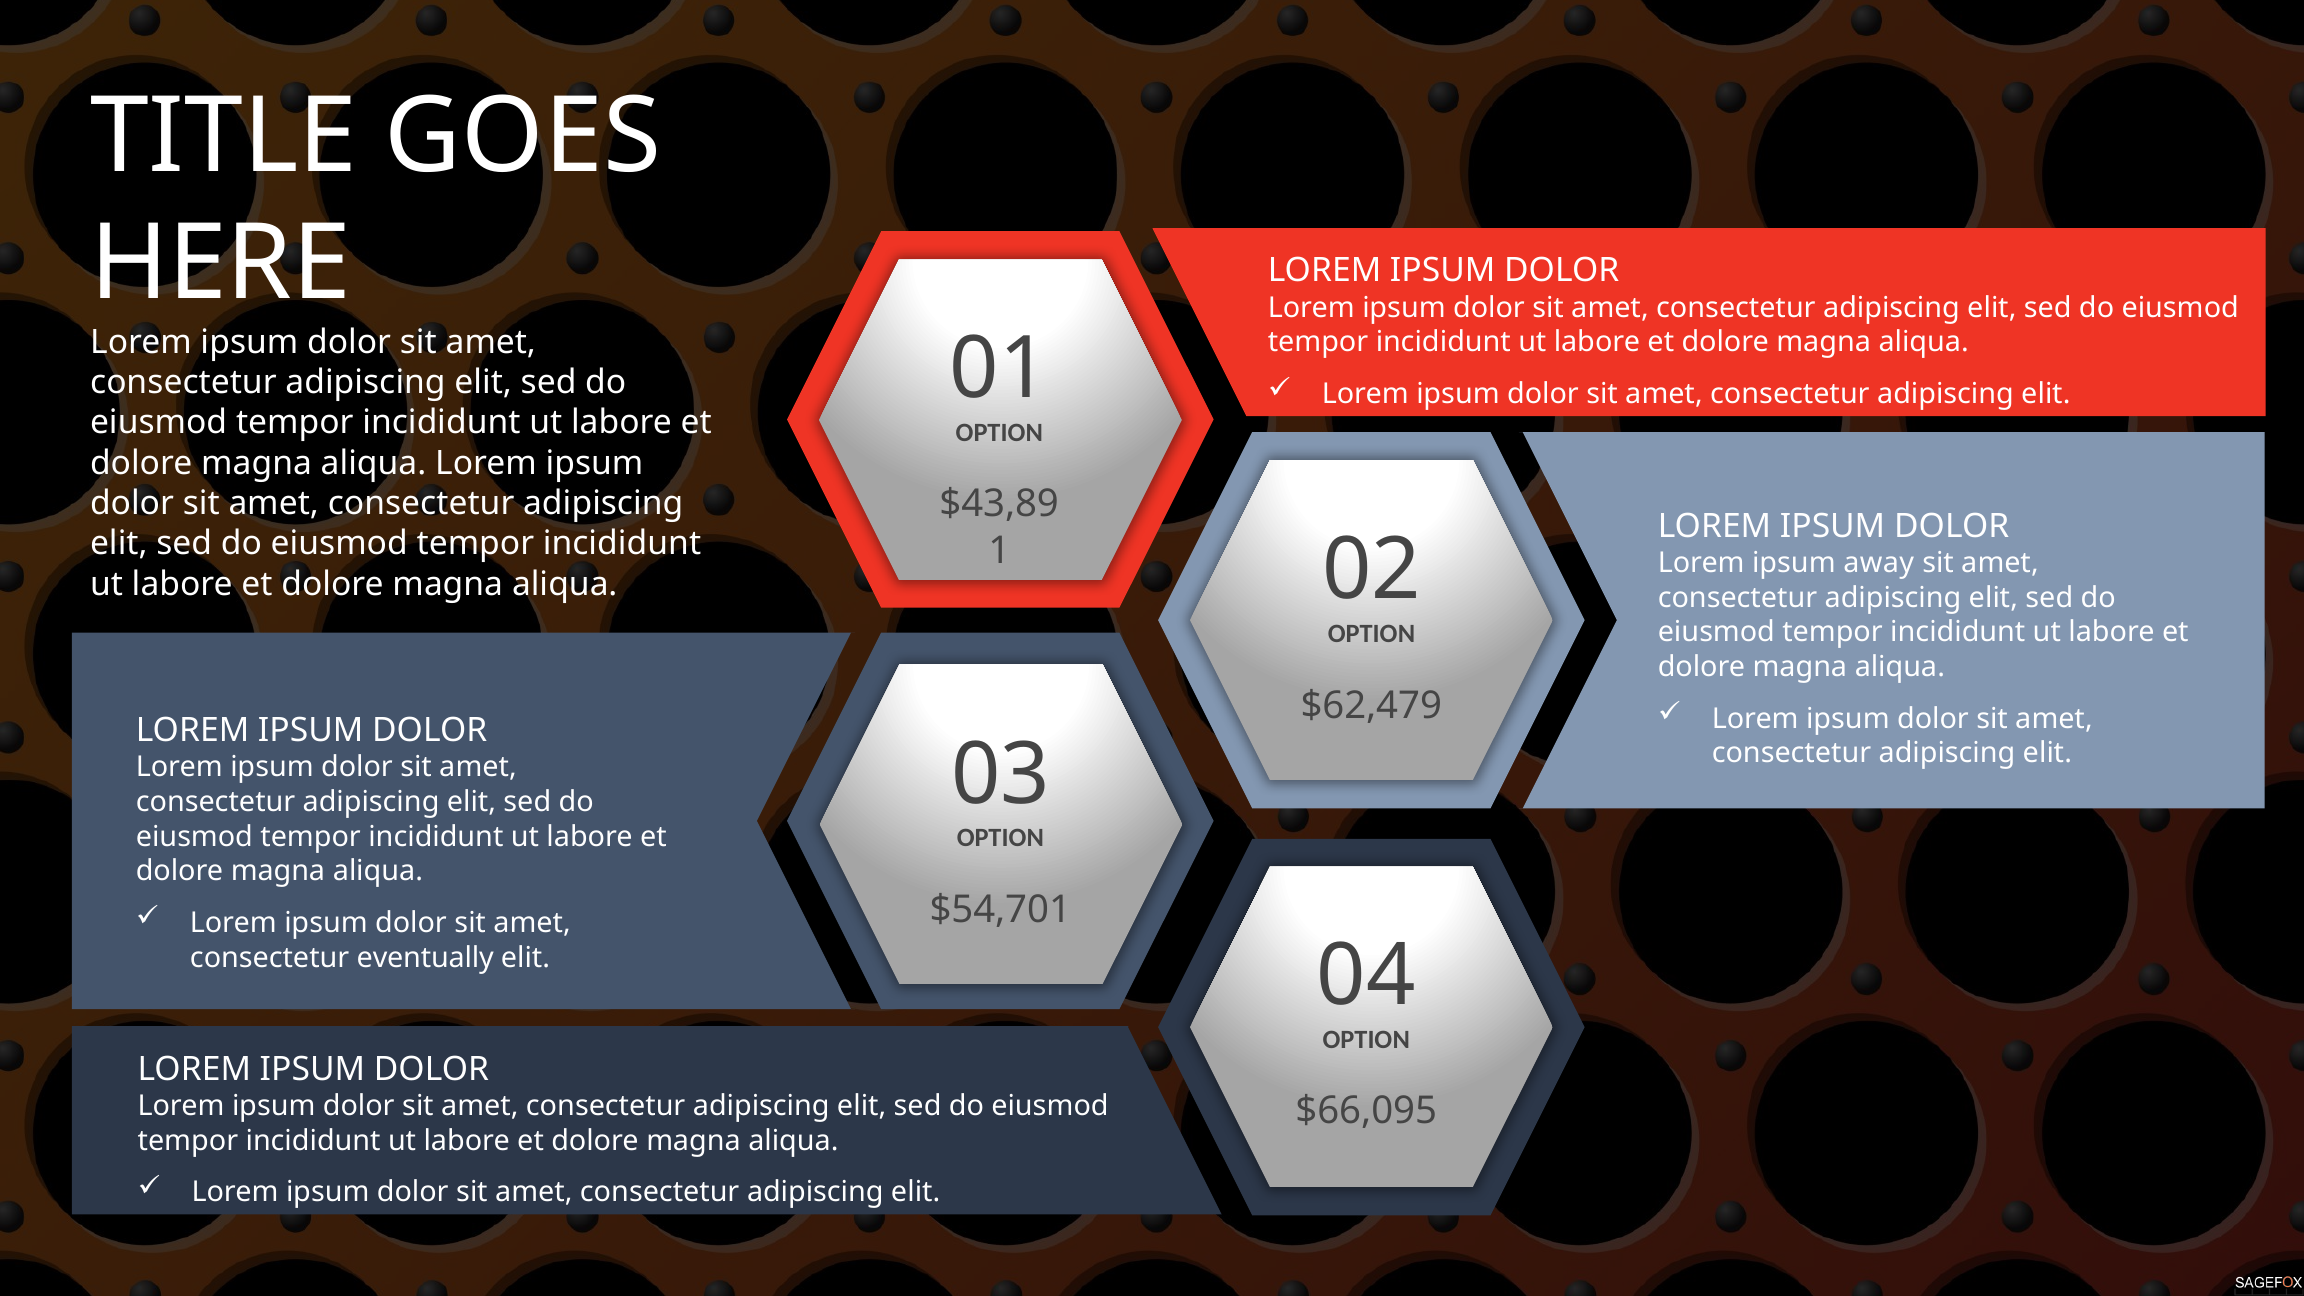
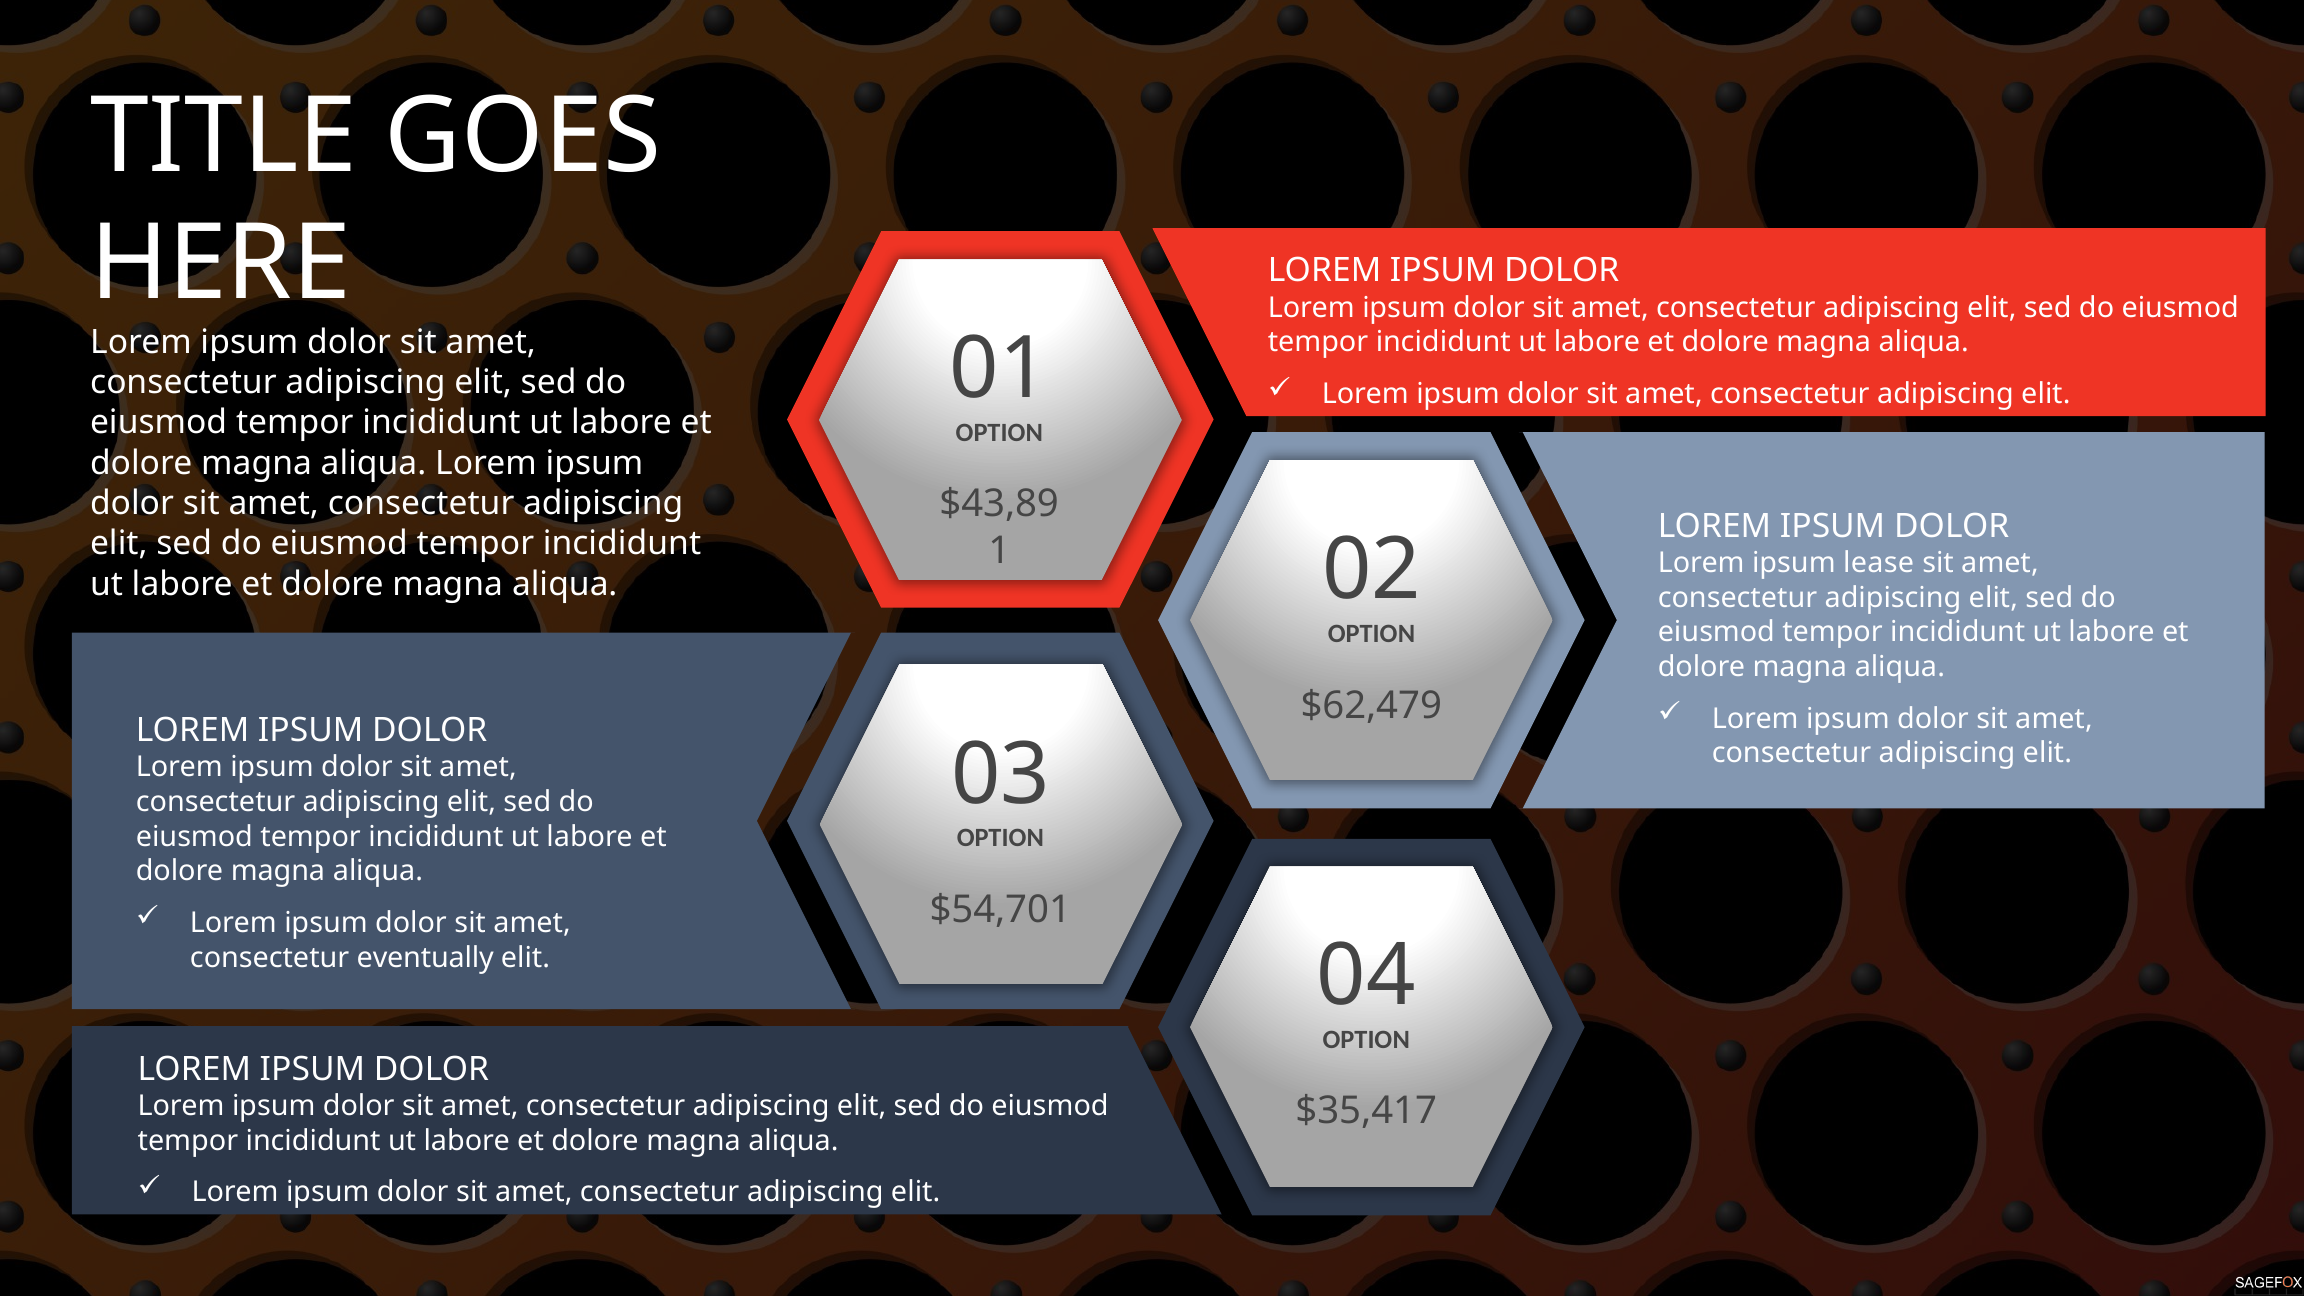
away: away -> lease
$66,095: $66,095 -> $35,417
